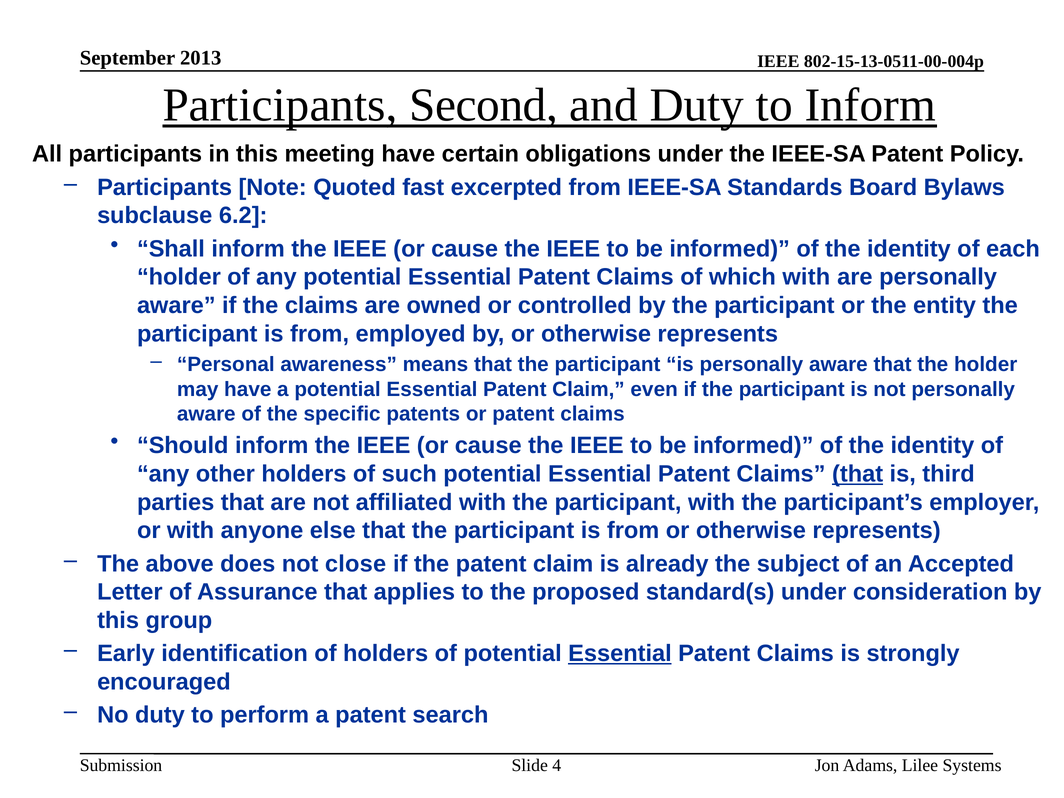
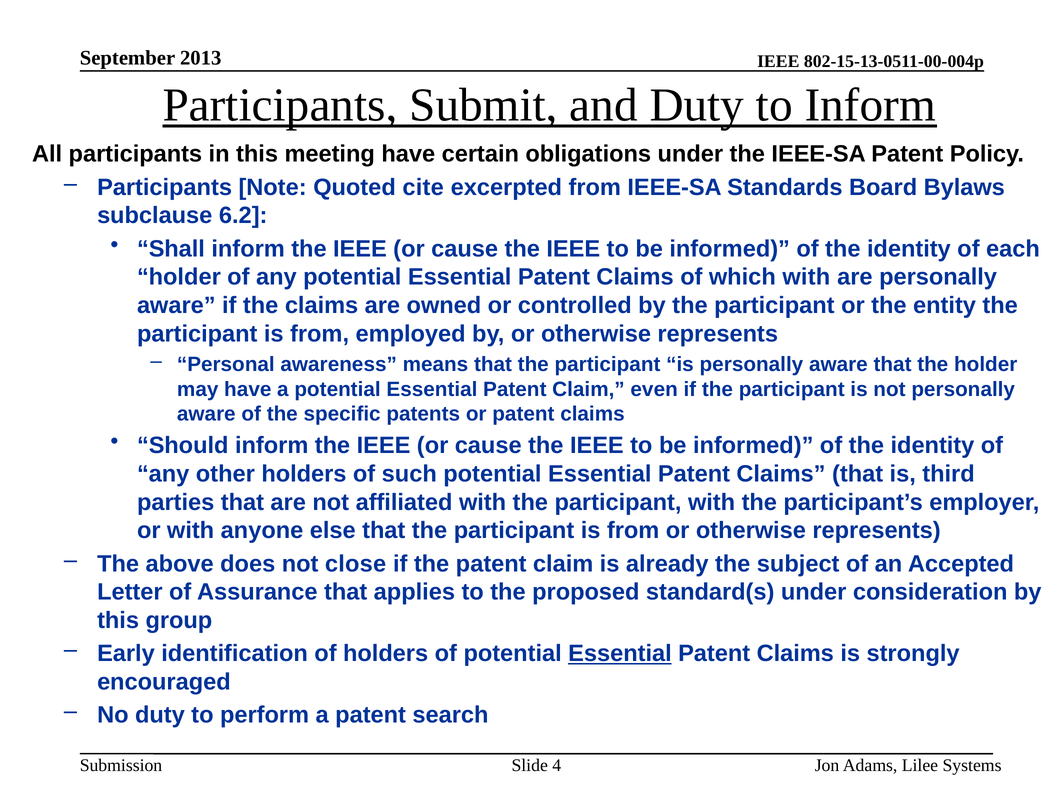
Second: Second -> Submit
fast: fast -> cite
that at (858, 474) underline: present -> none
